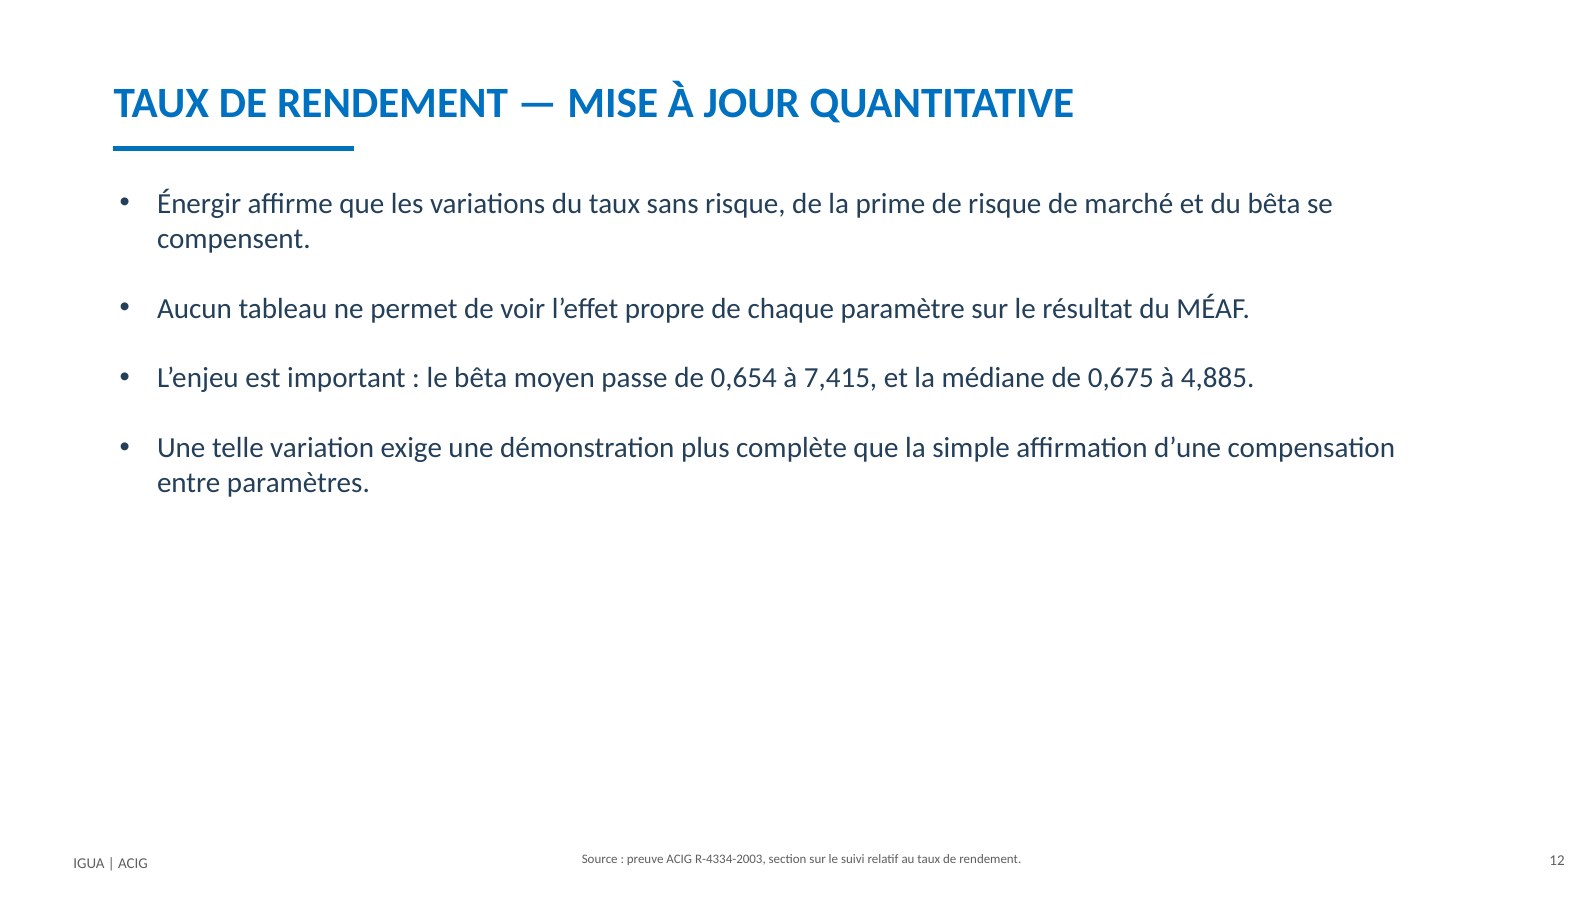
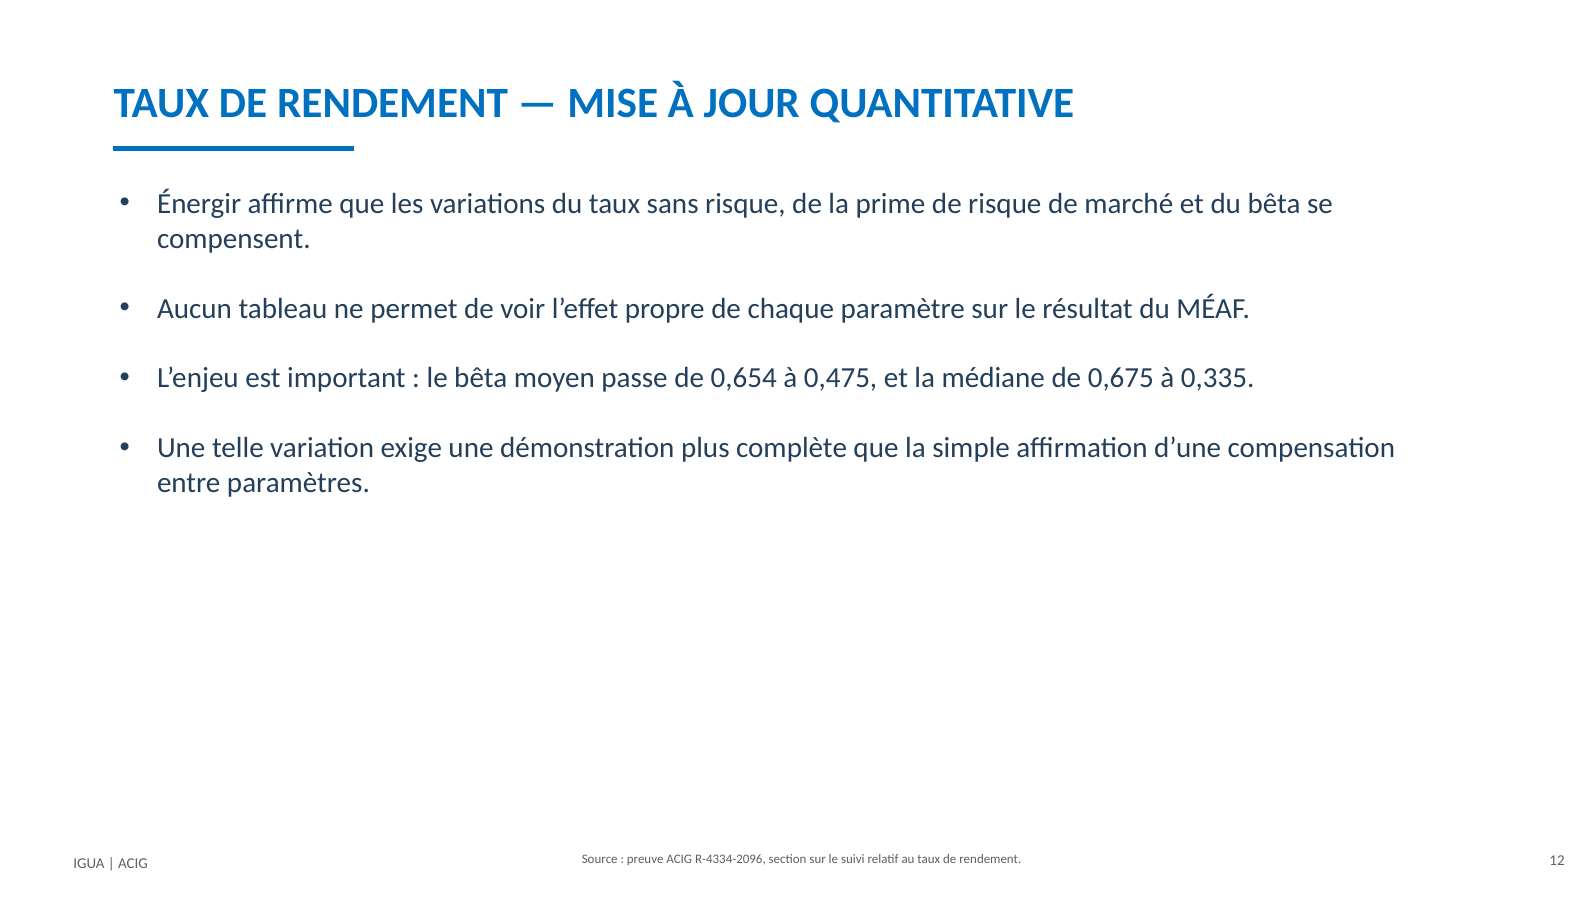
7,415: 7,415 -> 0,475
4,885: 4,885 -> 0,335
R-4334-2003: R-4334-2003 -> R-4334-2096
